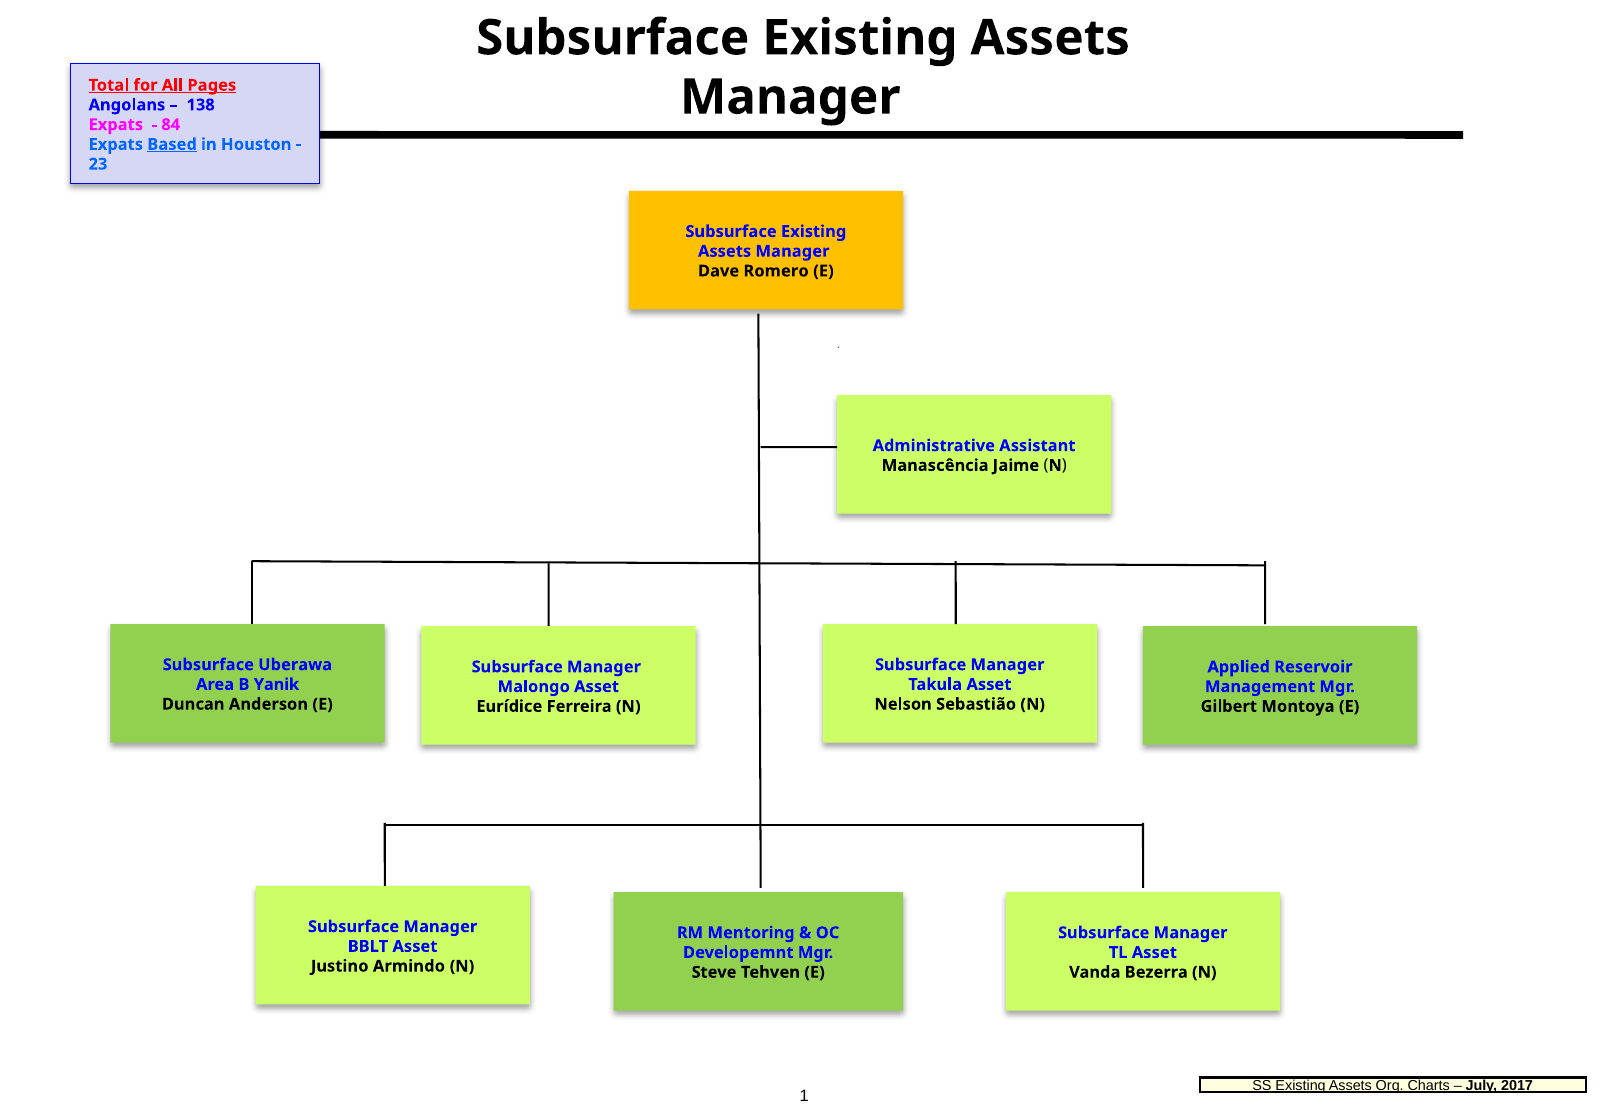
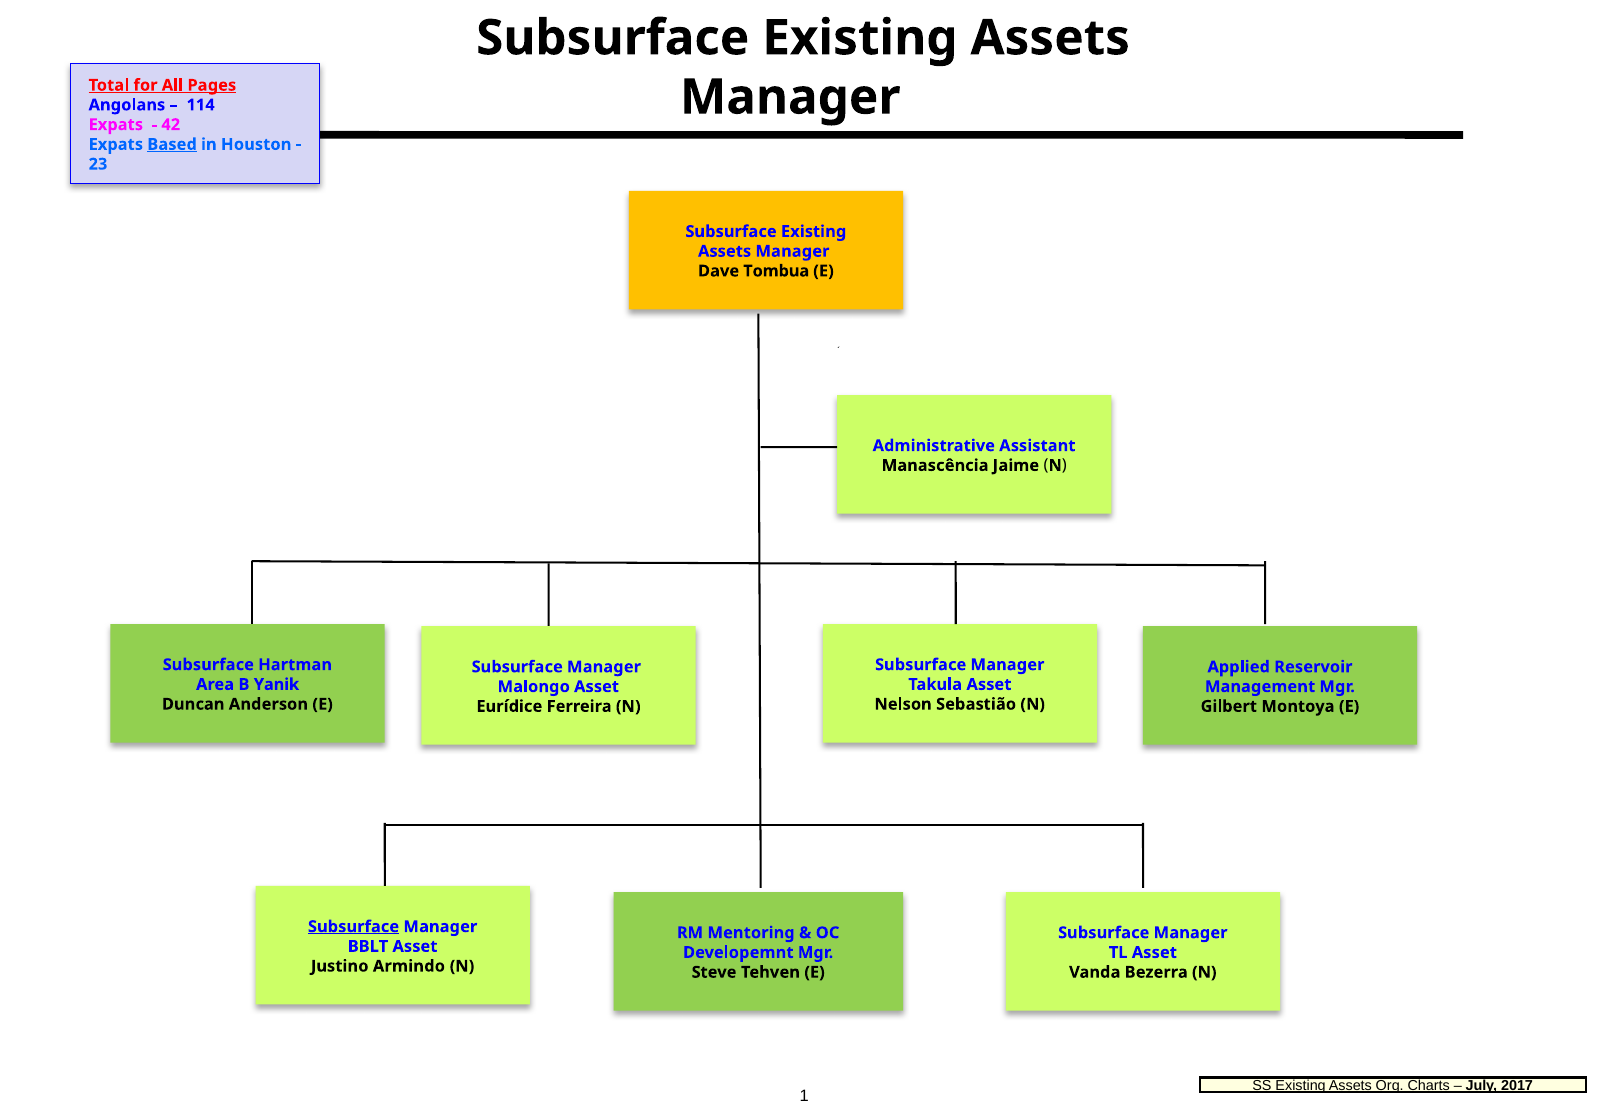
138: 138 -> 114
84: 84 -> 42
Romero: Romero -> Tombua
Uberawa: Uberawa -> Hartman
Subsurface at (354, 927) underline: none -> present
